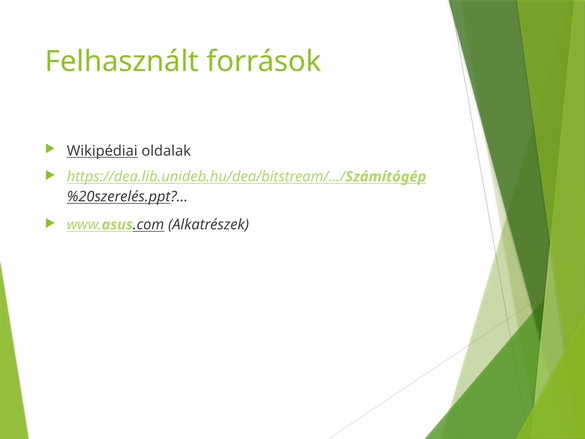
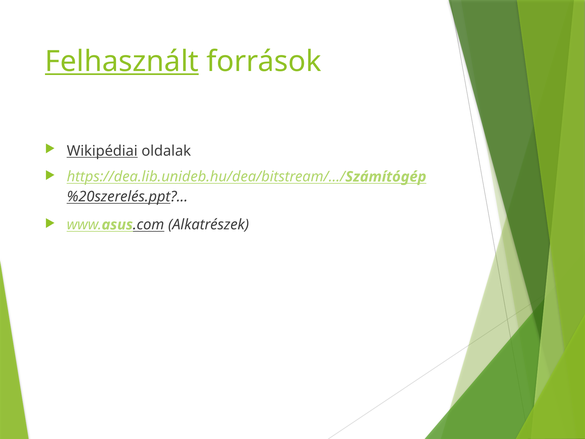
Felhasznált underline: none -> present
